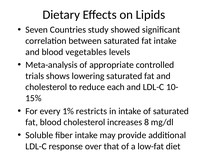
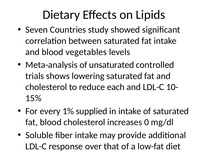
appropriate: appropriate -> unsaturated
restricts: restricts -> supplied
8: 8 -> 0
